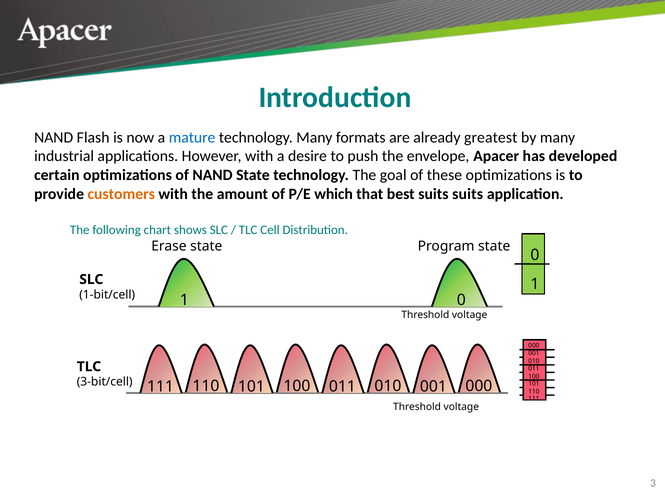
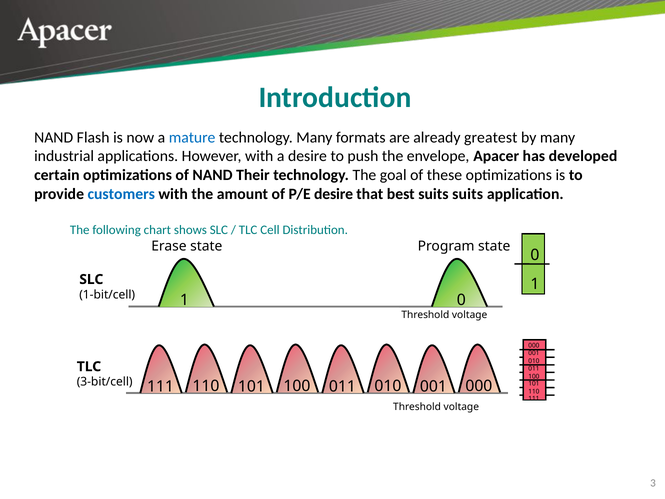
NAND State: State -> Their
customers colour: orange -> blue
P/E which: which -> desire
